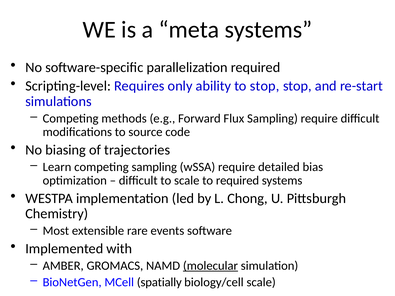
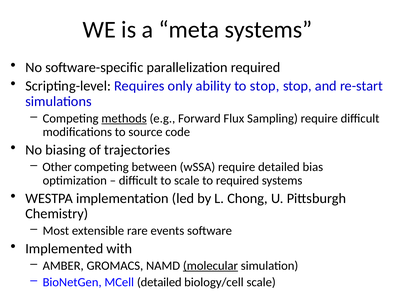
methods underline: none -> present
Learn: Learn -> Other
competing sampling: sampling -> between
MCell spatially: spatially -> detailed
